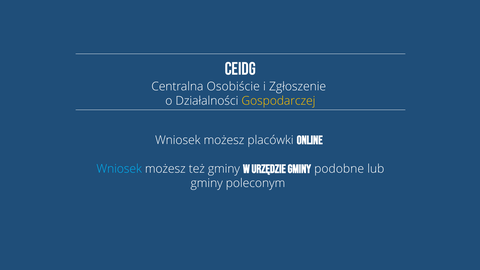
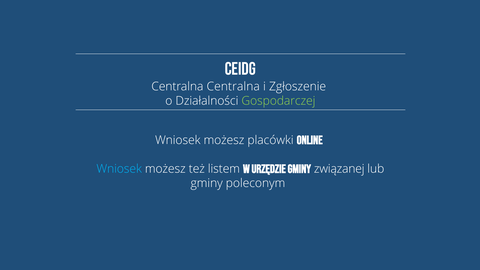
Centralna Osobiście: Osobiście -> Centralna
Gospodarczej colour: yellow -> light green
też gminy: gminy -> listem
podobne: podobne -> związanej
